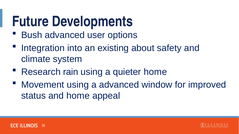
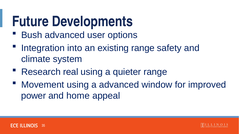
existing about: about -> range
rain: rain -> real
quieter home: home -> range
status: status -> power
